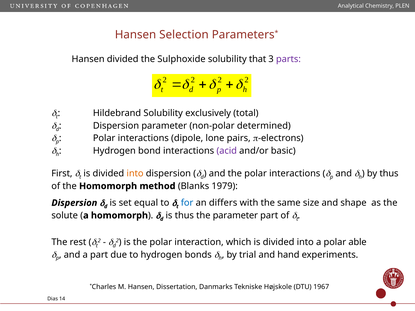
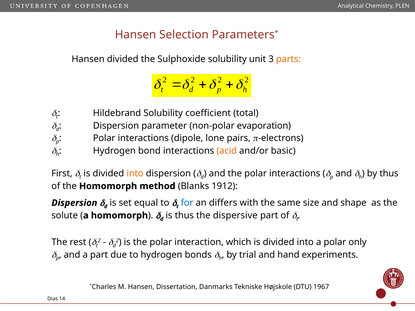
that: that -> unit
parts colour: purple -> orange
exclusively: exclusively -> coefficient
determined: determined -> evaporation
acid colour: purple -> orange
1979: 1979 -> 1912
the parameter: parameter -> dispersive
able: able -> only
